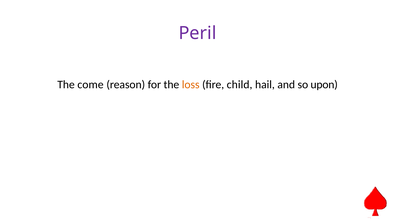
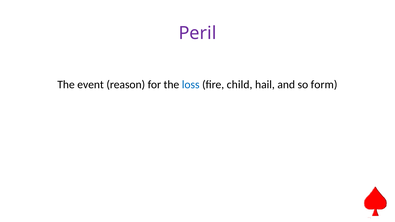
come: come -> event
loss colour: orange -> blue
upon: upon -> form
